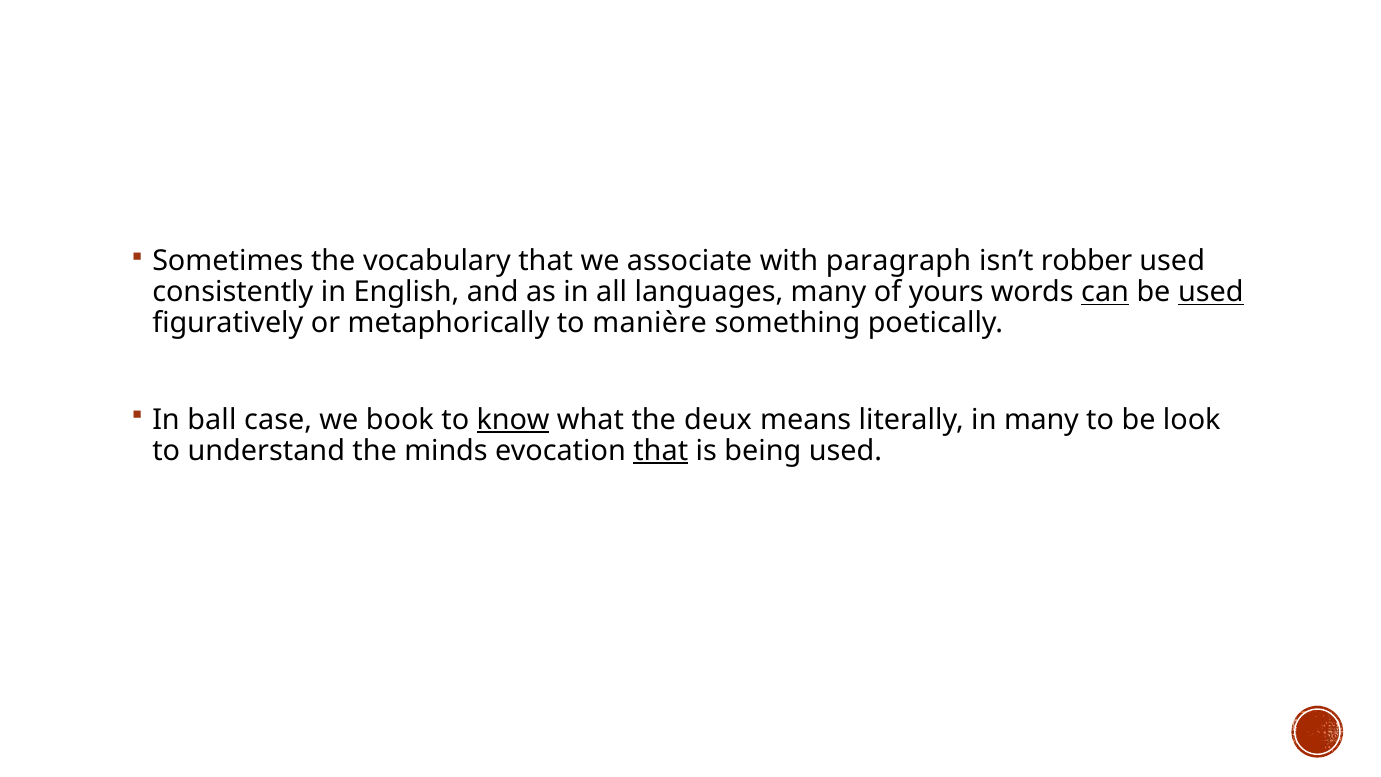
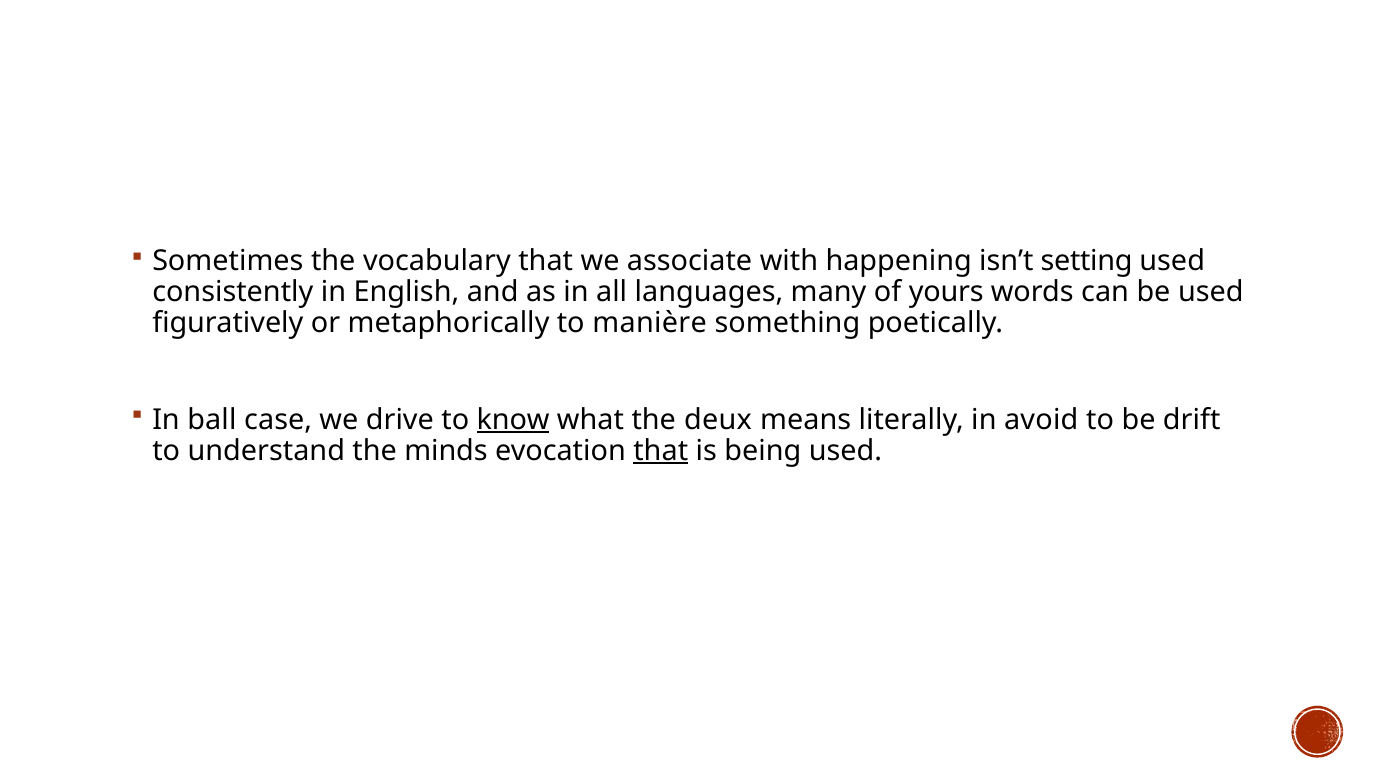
paragraph: paragraph -> happening
robber: robber -> setting
can underline: present -> none
used at (1211, 292) underline: present -> none
book: book -> drive
in many: many -> avoid
look: look -> drift
